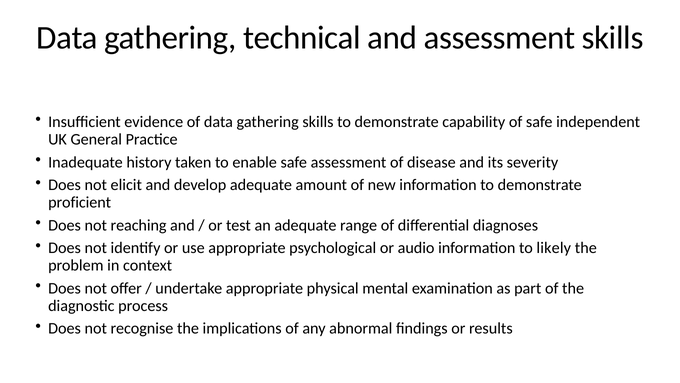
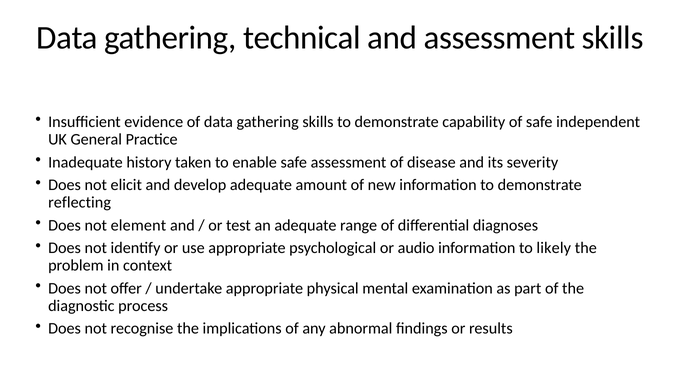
proficient: proficient -> reflecting
reaching: reaching -> element
